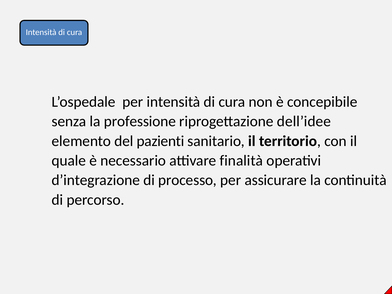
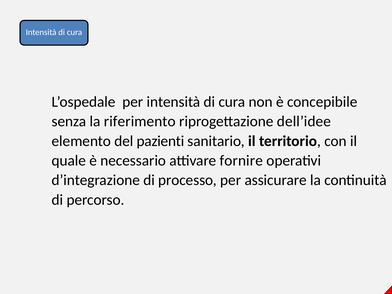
professione: professione -> riferimento
finalità: finalità -> fornire
